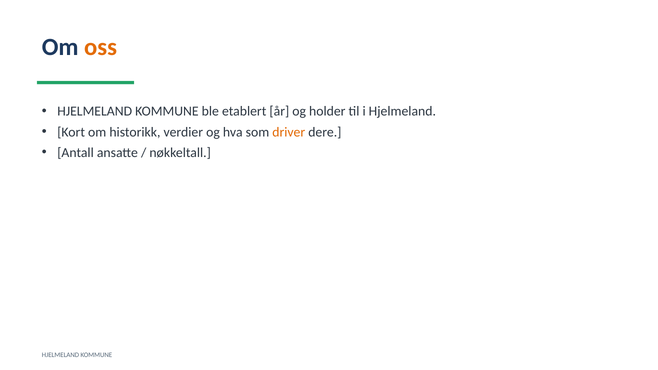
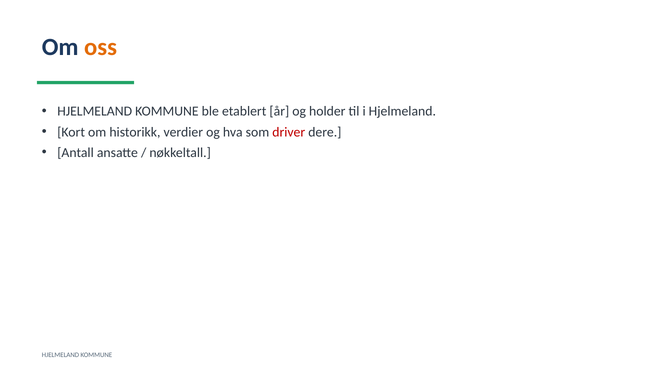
driver colour: orange -> red
